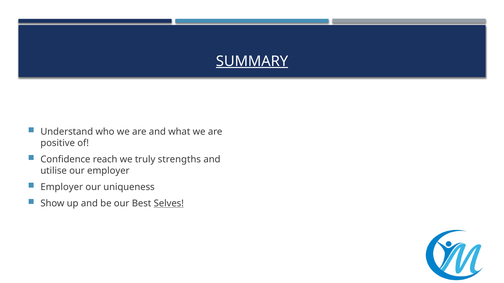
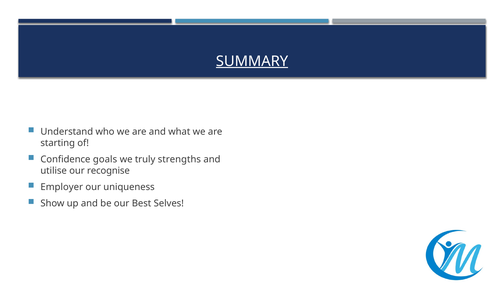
positive: positive -> starting
reach: reach -> goals
our employer: employer -> recognise
Selves underline: present -> none
